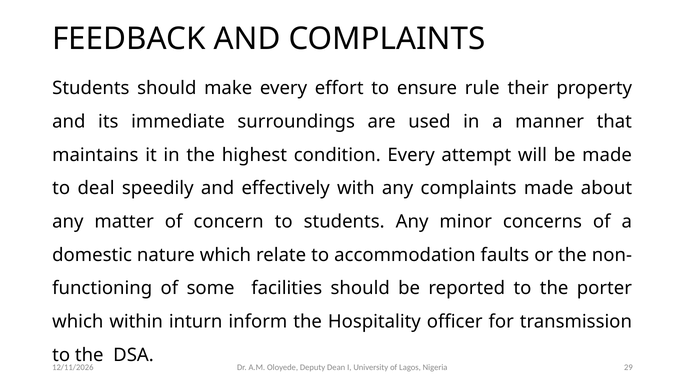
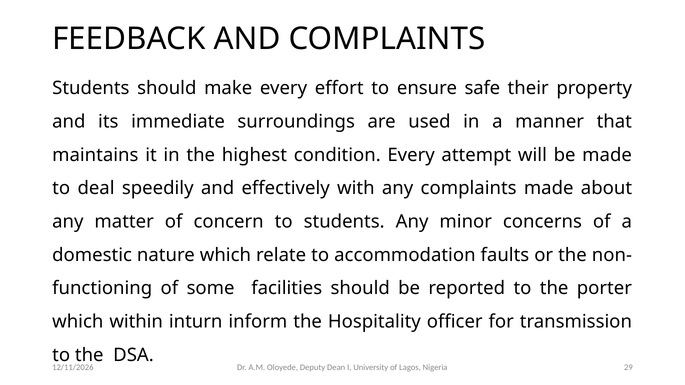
rule: rule -> safe
